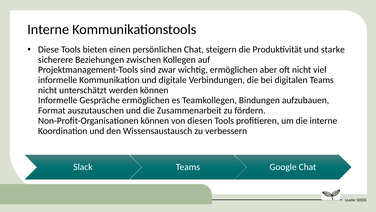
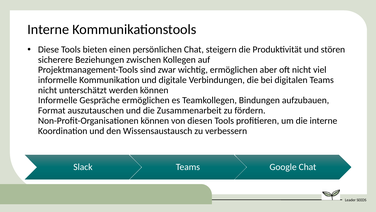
starke: starke -> stören
